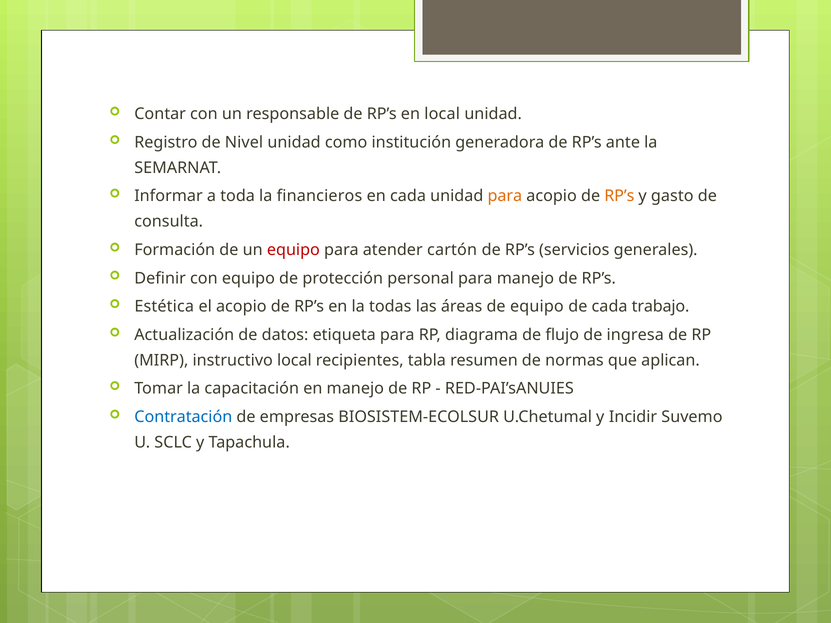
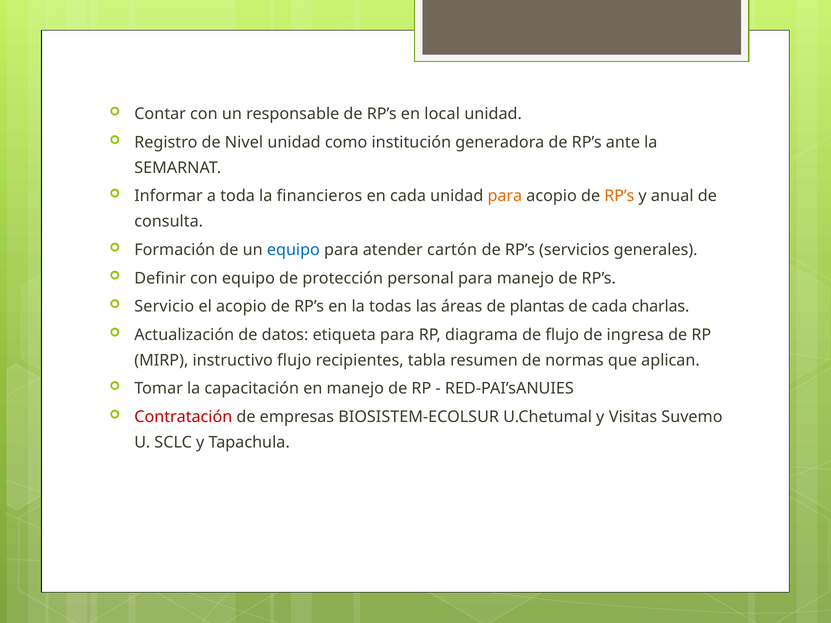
gasto: gasto -> anual
equipo at (293, 250) colour: red -> blue
Estética: Estética -> Servicio
de equipo: equipo -> plantas
trabajo: trabajo -> charlas
instructivo local: local -> flujo
Contratación colour: blue -> red
Incidir: Incidir -> Visitas
